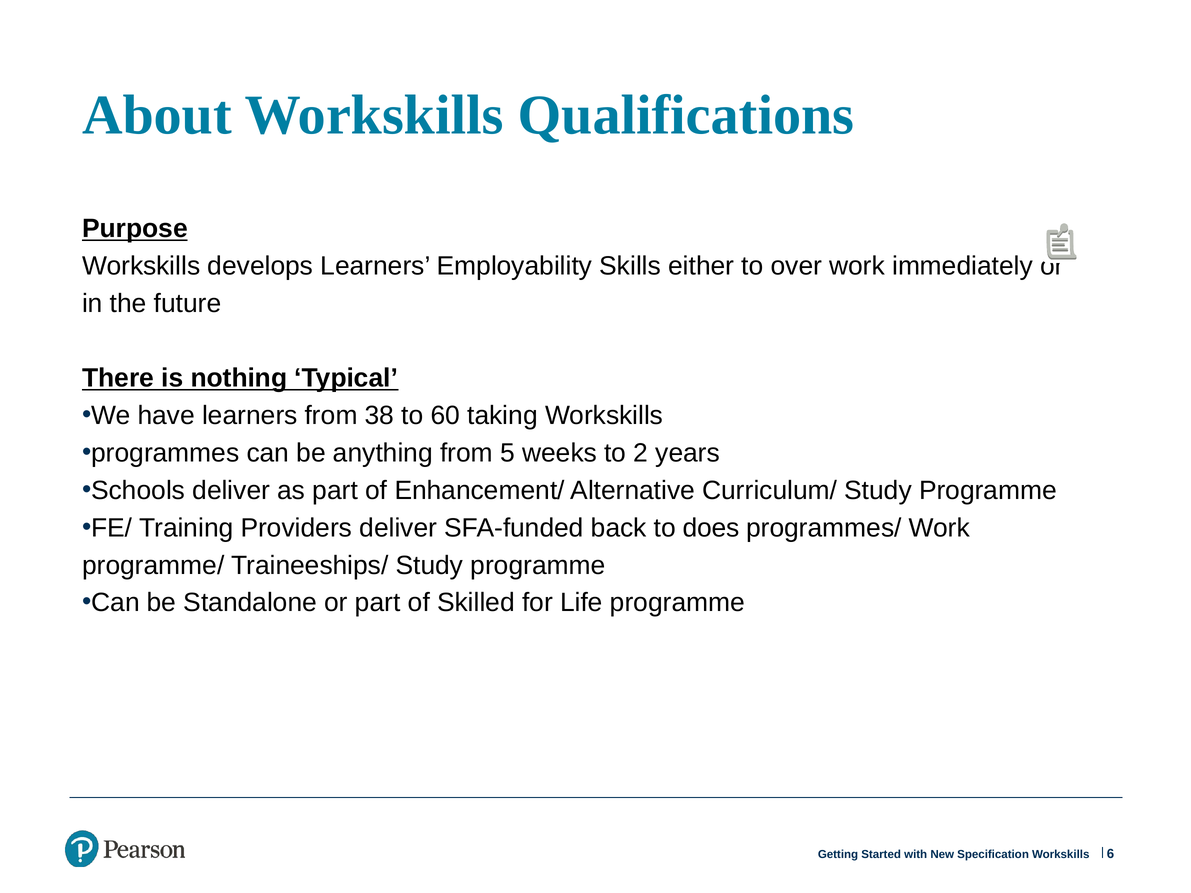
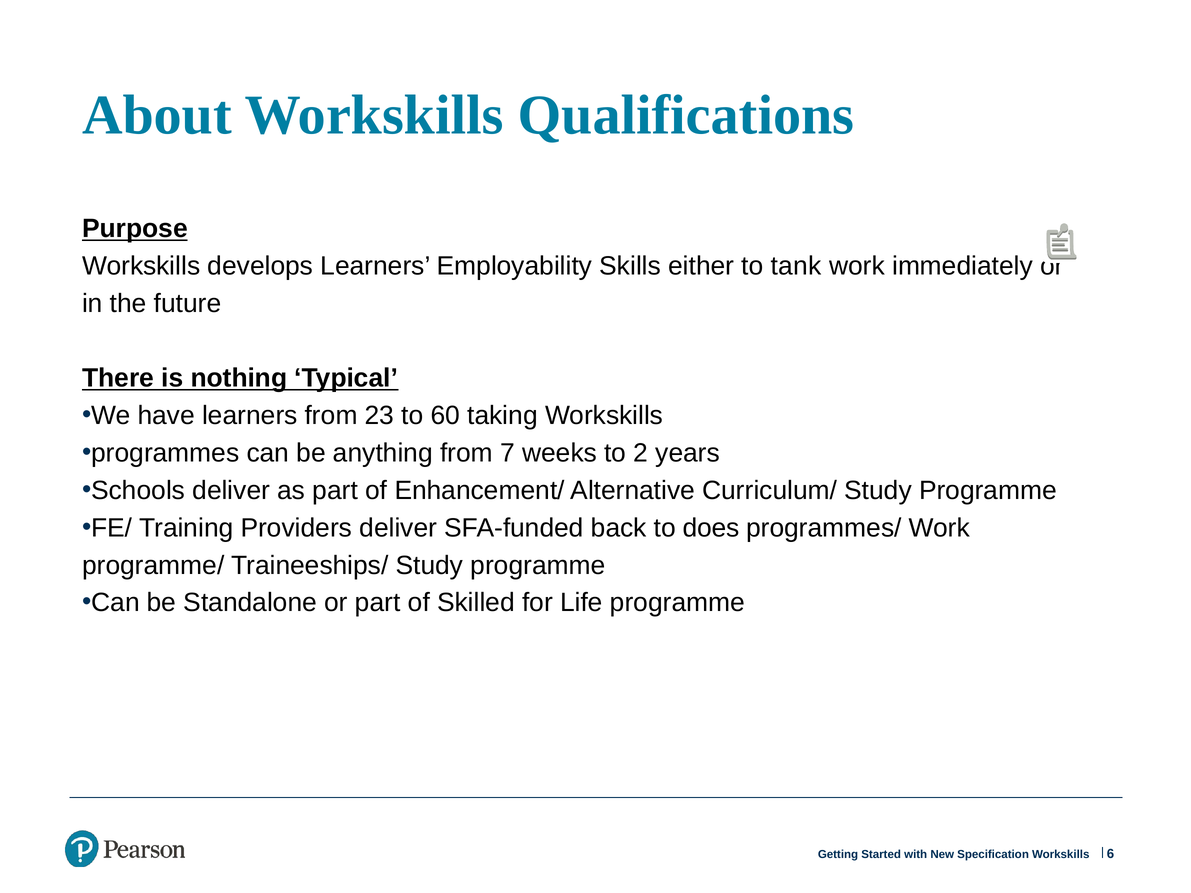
over: over -> tank
38: 38 -> 23
5: 5 -> 7
